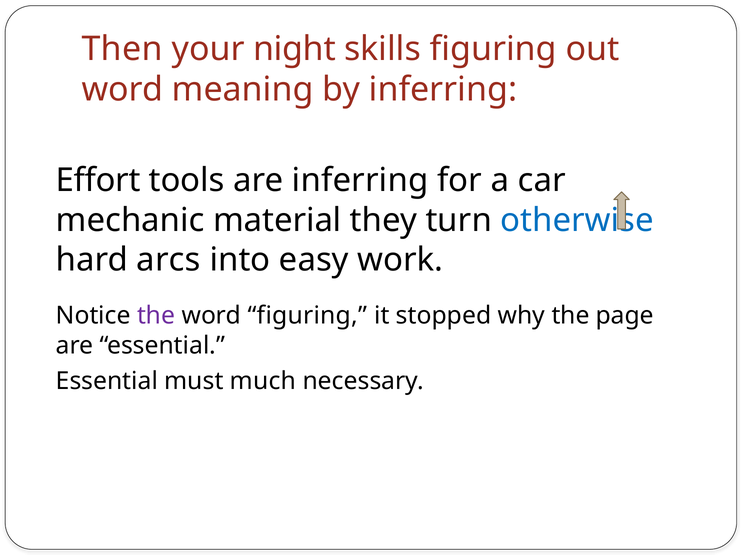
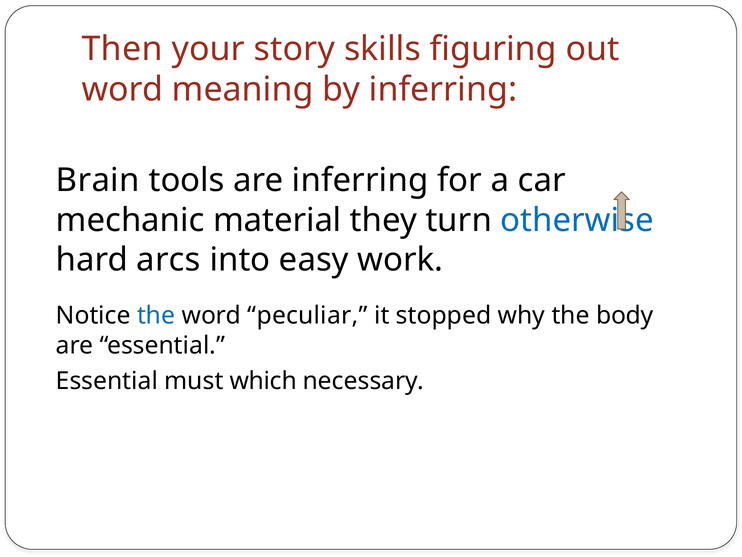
night: night -> story
Effort: Effort -> Brain
the at (156, 315) colour: purple -> blue
word figuring: figuring -> peculiar
page: page -> body
much: much -> which
